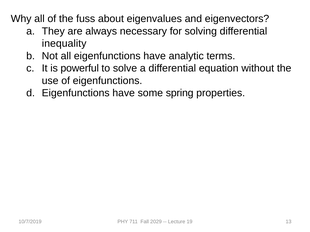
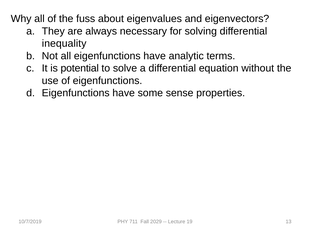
powerful: powerful -> potential
spring: spring -> sense
